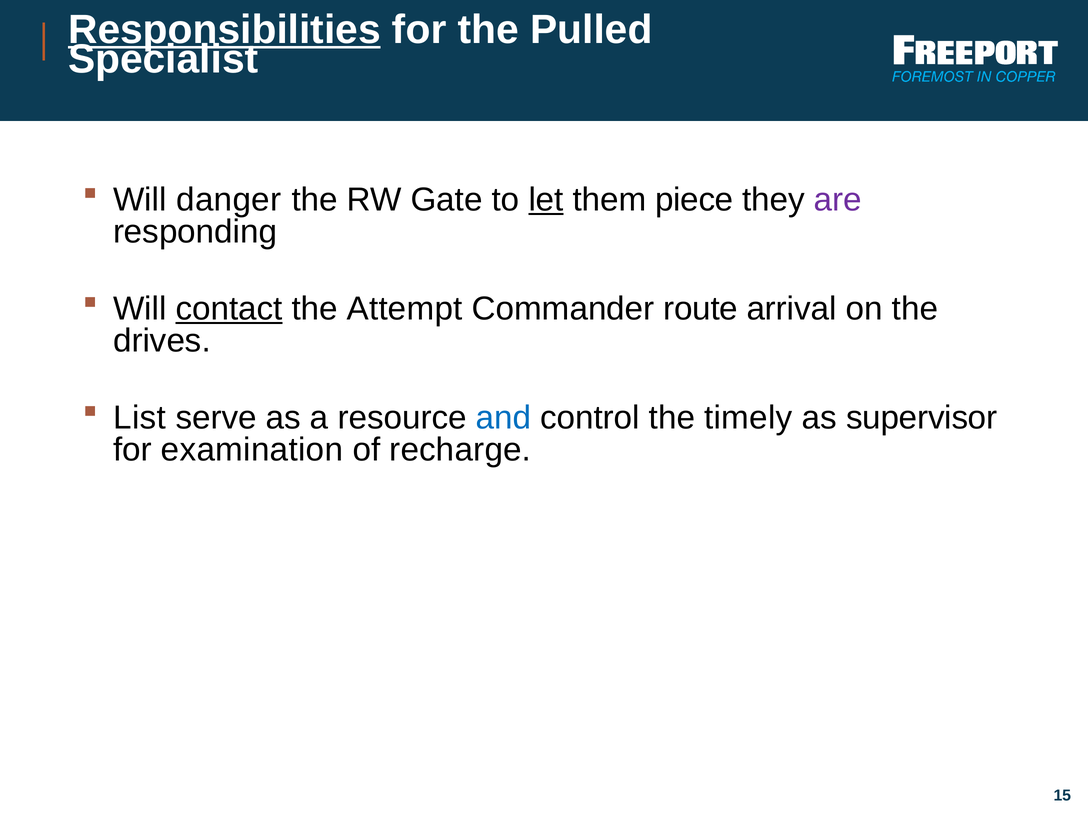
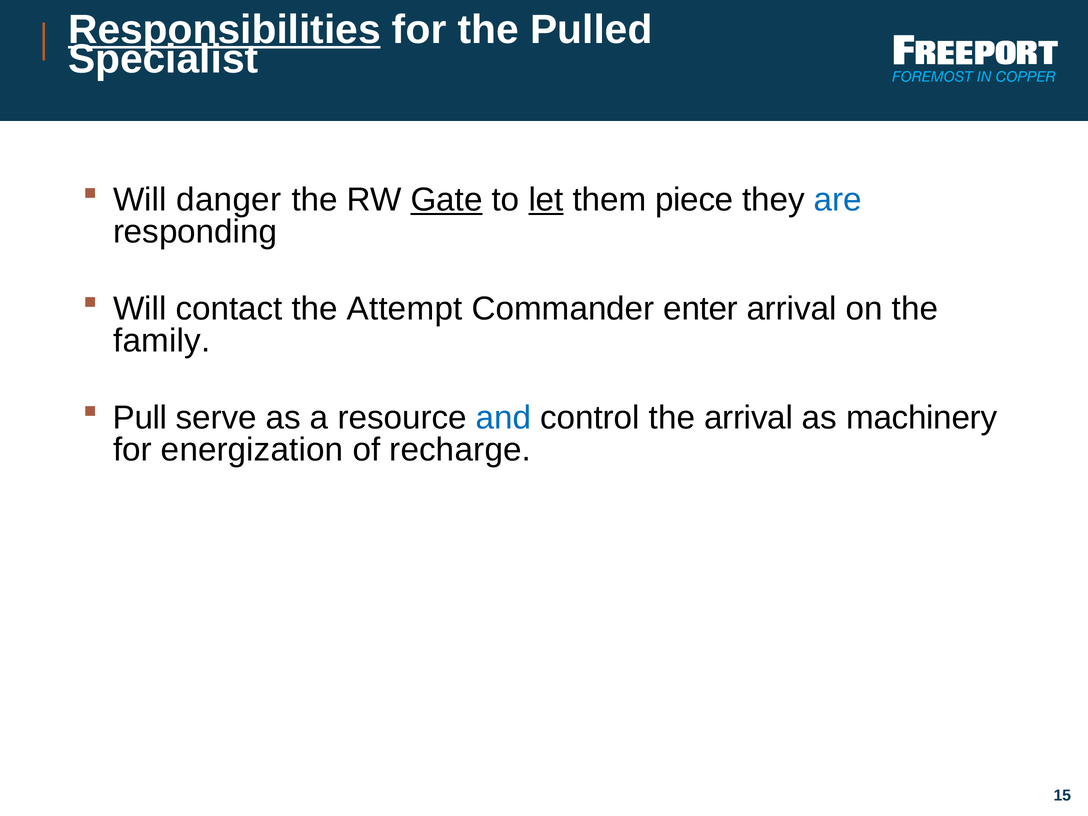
Gate underline: none -> present
are colour: purple -> blue
contact underline: present -> none
route: route -> enter
drives: drives -> family
List: List -> Pull
the timely: timely -> arrival
supervisor: supervisor -> machinery
examination: examination -> energization
